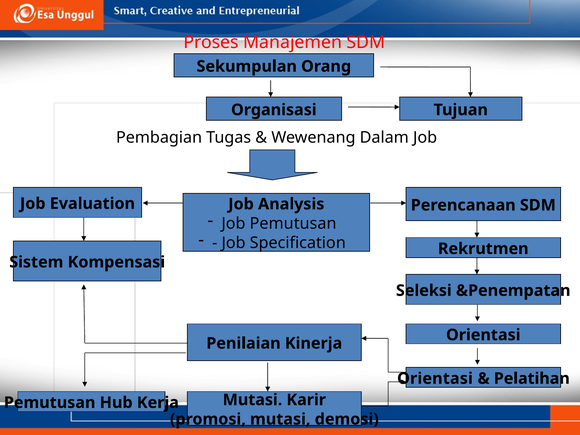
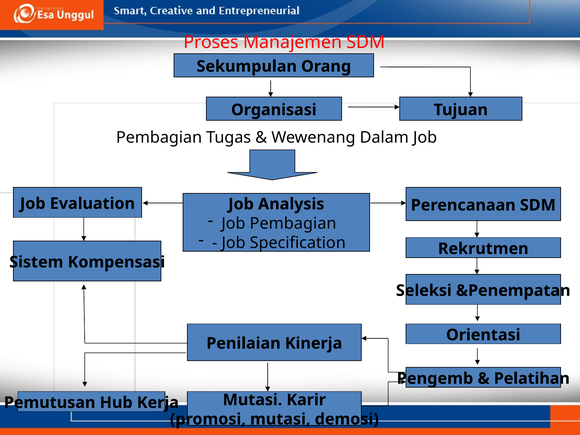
Job Pemutusan: Pemutusan -> Pembagian
Orientasi at (435, 379): Orientasi -> Pengemb
